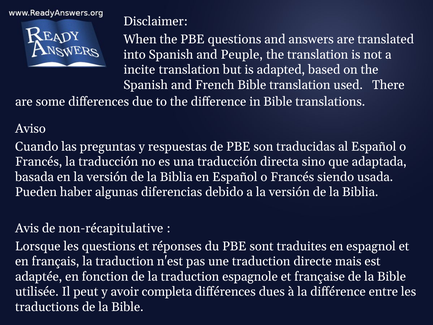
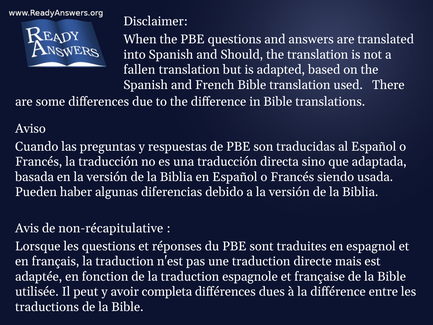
Peuple: Peuple -> Should
incite: incite -> fallen
